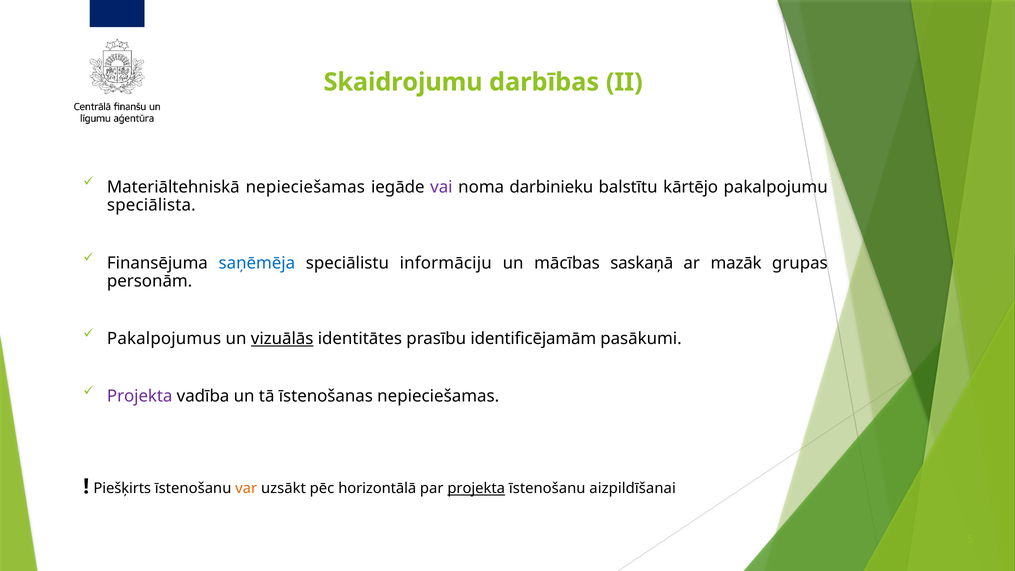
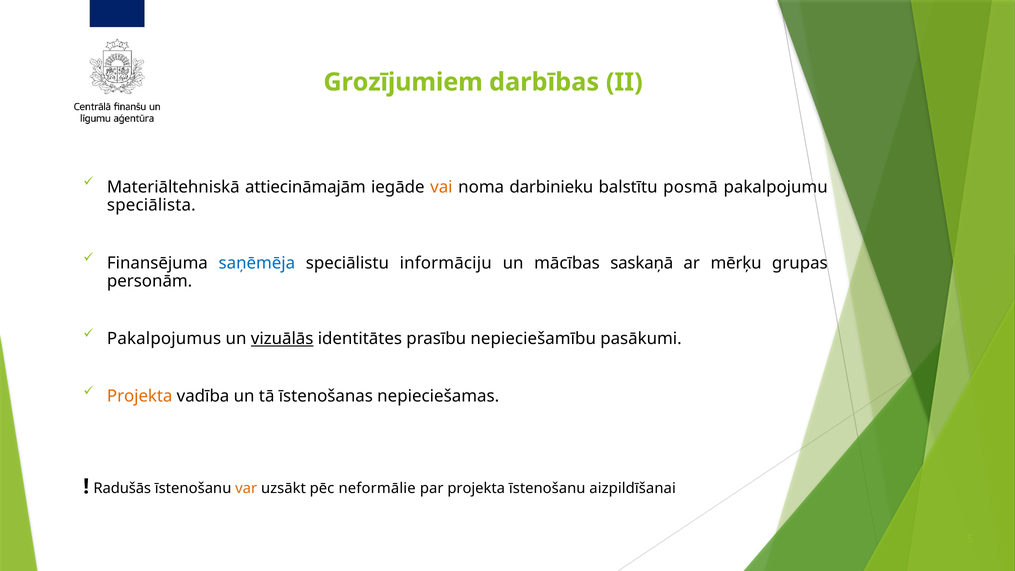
Skaidrojumu: Skaidrojumu -> Grozījumiem
Materiāltehniskā nepieciešamas: nepieciešamas -> attiecināmajām
vai colour: purple -> orange
kārtējo: kārtējo -> posmā
mazāk: mazāk -> mērķu
identificējamām: identificējamām -> nepieciešamību
Projekta at (140, 396) colour: purple -> orange
Piešķirts: Piešķirts -> Radušās
horizontālā: horizontālā -> neformālie
projekta at (476, 489) underline: present -> none
